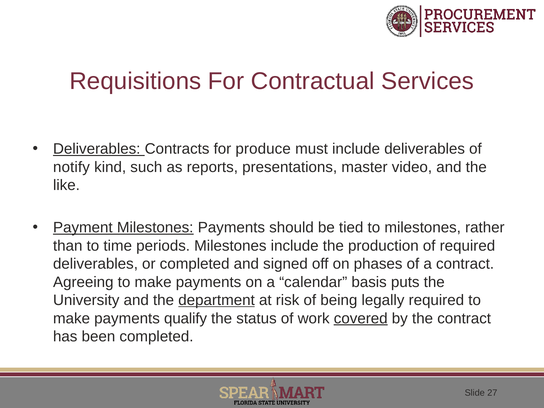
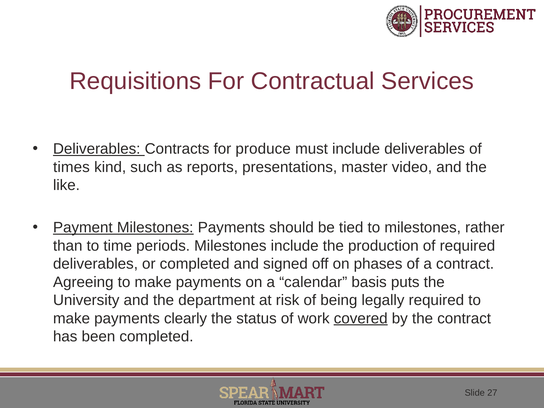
notify: notify -> times
department underline: present -> none
qualify: qualify -> clearly
